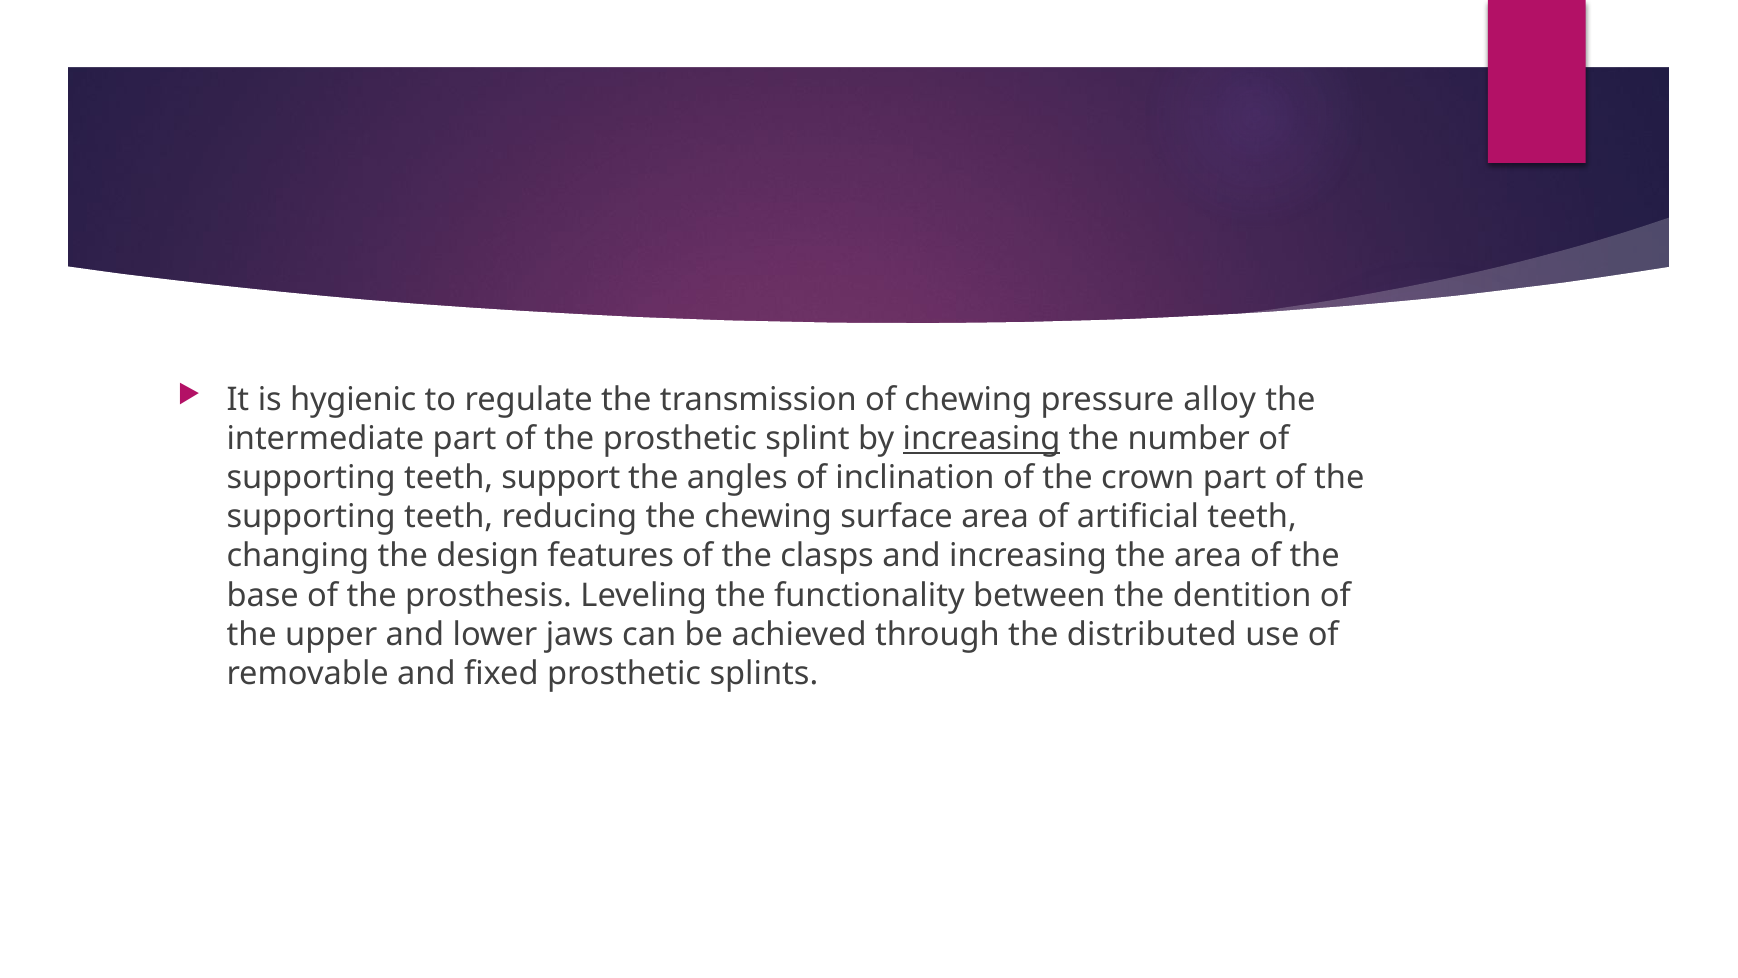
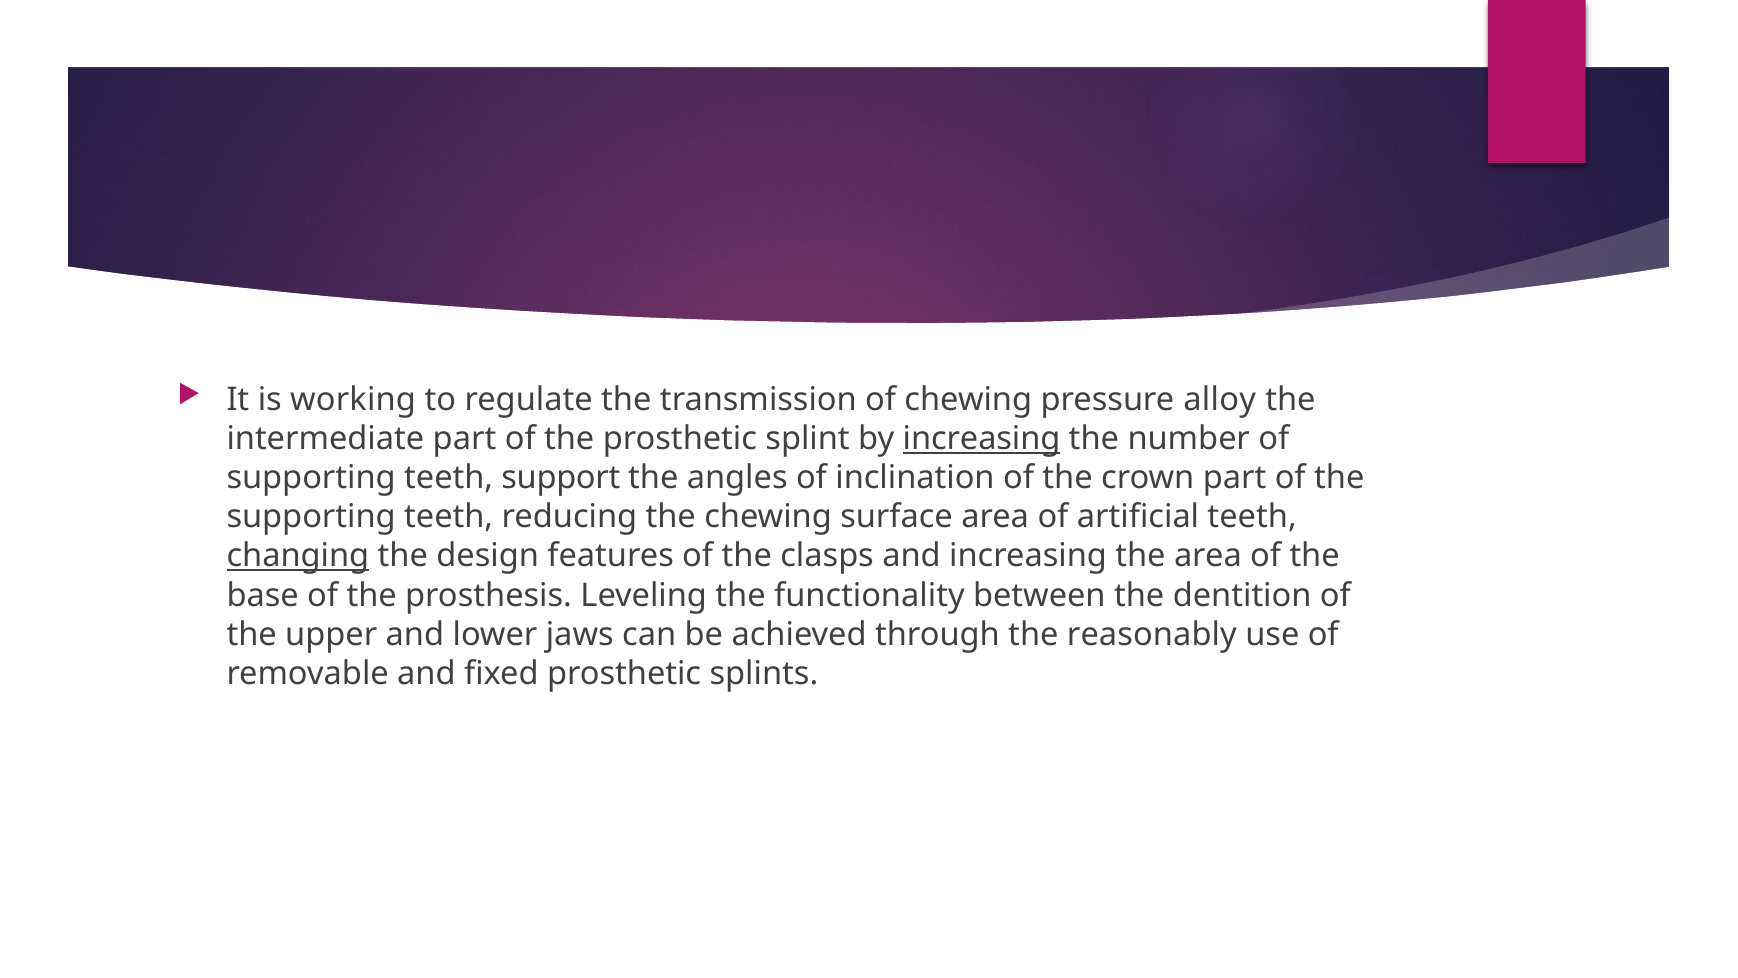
hygienic: hygienic -> working
changing underline: none -> present
distributed: distributed -> reasonably
